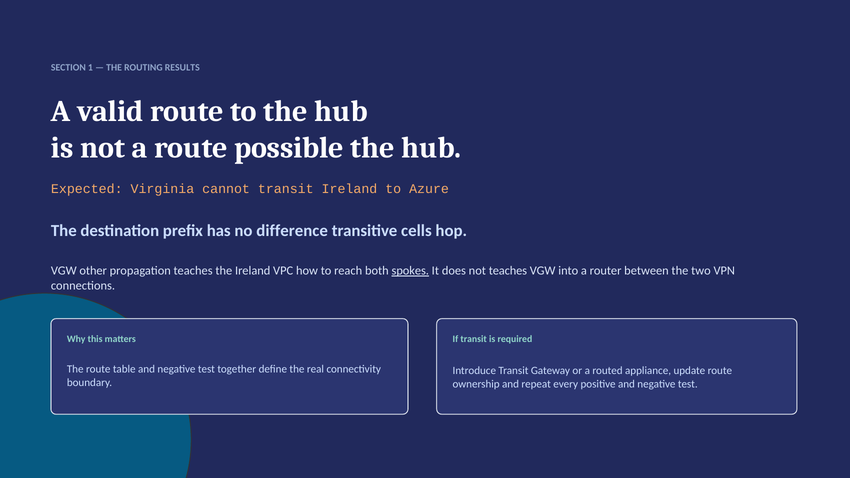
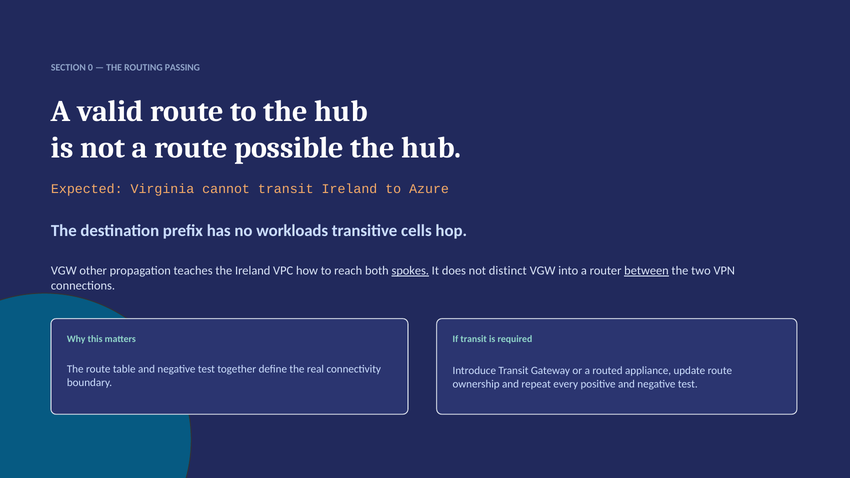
1: 1 -> 0
RESULTS: RESULTS -> PASSING
difference: difference -> workloads
not teaches: teaches -> distinct
between underline: none -> present
